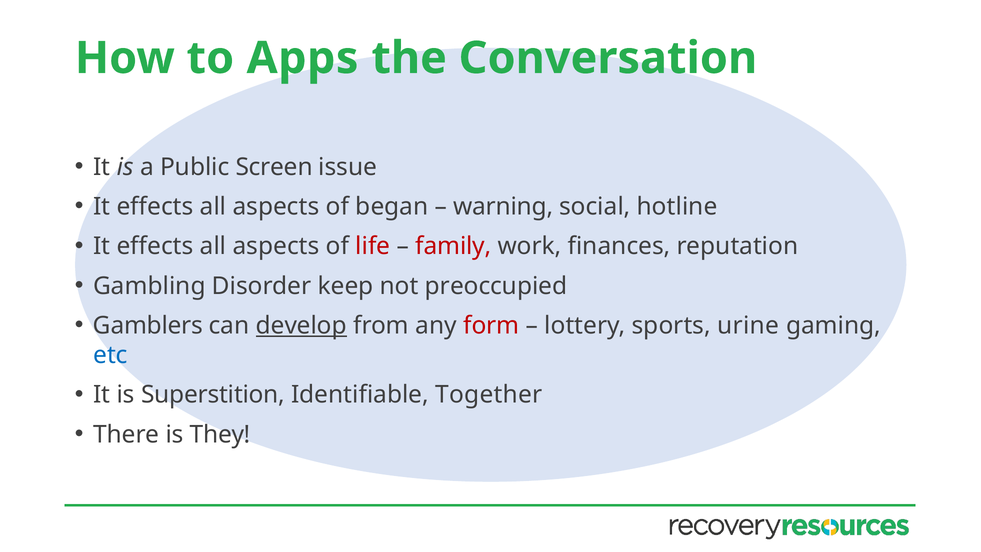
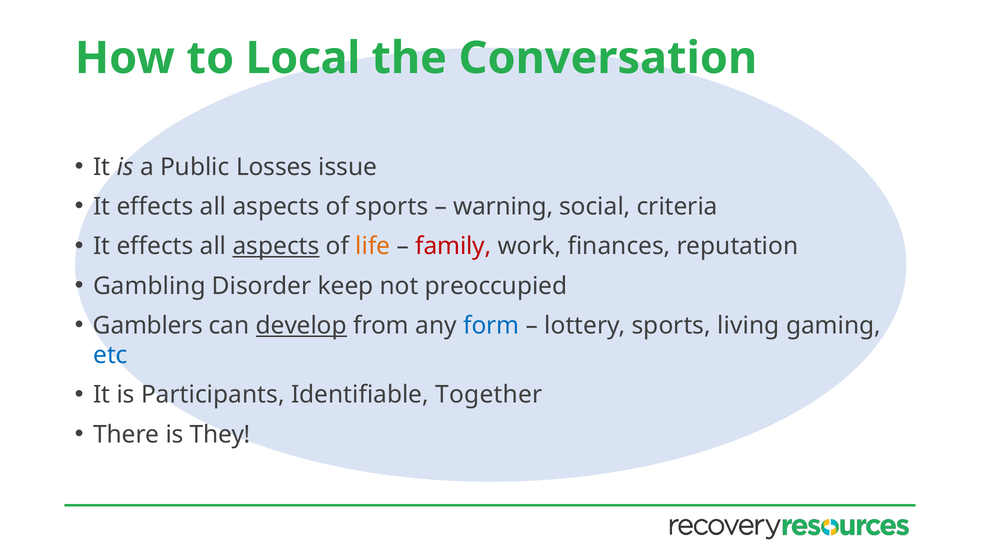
Apps: Apps -> Local
Screen: Screen -> Losses
of began: began -> sports
hotline: hotline -> criteria
aspects at (276, 246) underline: none -> present
life colour: red -> orange
form colour: red -> blue
urine: urine -> living
Superstition: Superstition -> Participants
